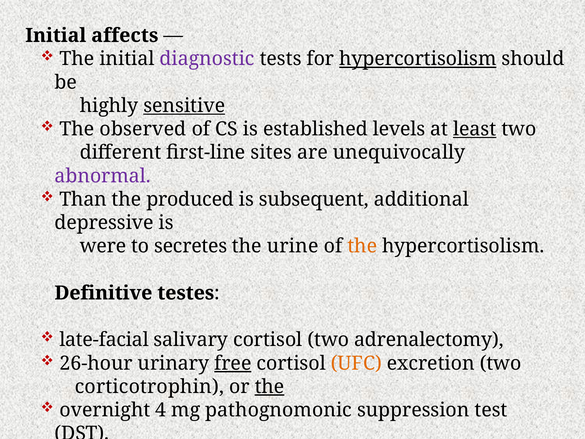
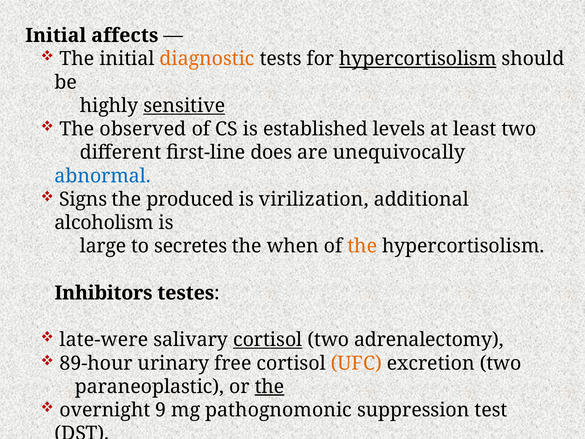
diagnostic colour: purple -> orange
least underline: present -> none
sites: sites -> does
abnormal colour: purple -> blue
Than: Than -> Signs
subsequent: subsequent -> virilization
depressive: depressive -> alcoholism
were: were -> large
urine: urine -> when
Definitive: Definitive -> Inhibitors
late-facial: late-facial -> late-were
cortisol at (268, 340) underline: none -> present
26-hour: 26-hour -> 89-hour
free underline: present -> none
corticotrophin: corticotrophin -> paraneoplastic
4: 4 -> 9
